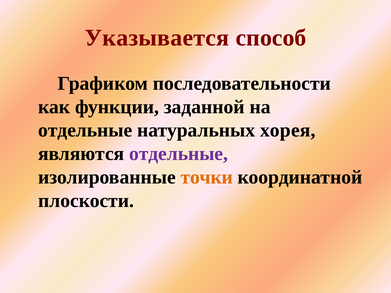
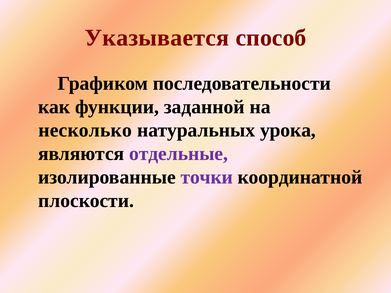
отдельные at (85, 130): отдельные -> несколько
хорея: хорея -> урока
точки colour: orange -> purple
